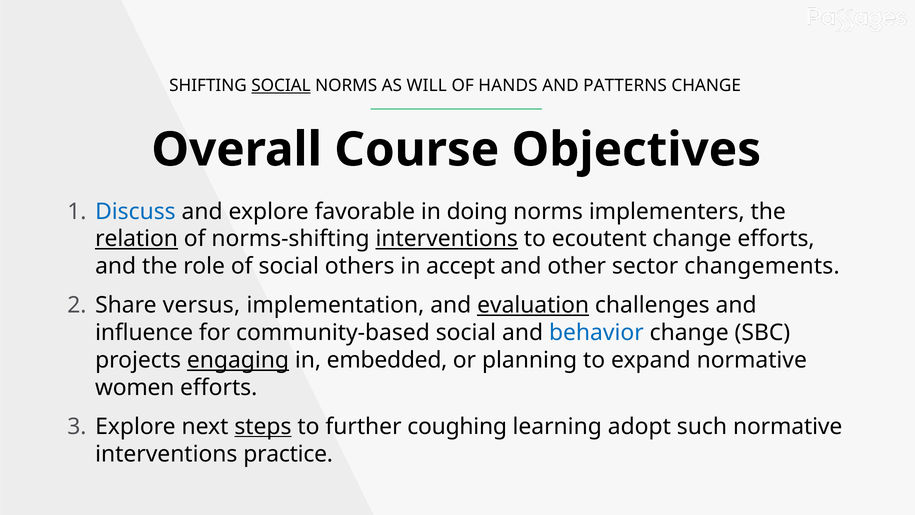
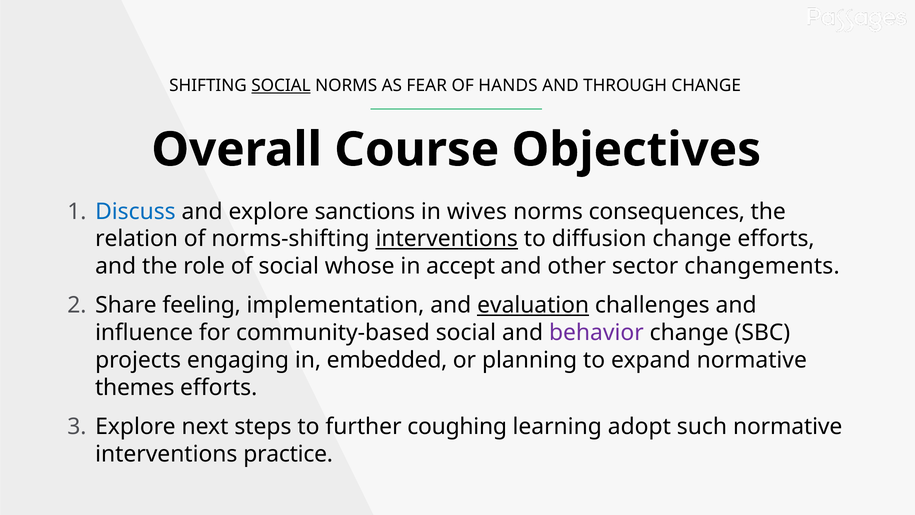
WILL: WILL -> FEAR
PATTERNS: PATTERNS -> THROUGH
favorable: favorable -> sanctions
doing: doing -> wives
implementers: implementers -> consequences
relation underline: present -> none
ecoutent: ecoutent -> diffusion
others: others -> whose
versus: versus -> feeling
behavior colour: blue -> purple
engaging underline: present -> none
women: women -> themes
steps underline: present -> none
